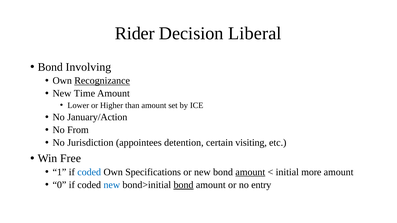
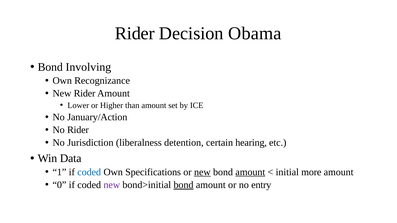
Liberal: Liberal -> Obama
Recognizance underline: present -> none
New Time: Time -> Rider
No From: From -> Rider
appointees: appointees -> liberalness
visiting: visiting -> hearing
Free: Free -> Data
new at (202, 172) underline: none -> present
new at (112, 185) colour: blue -> purple
